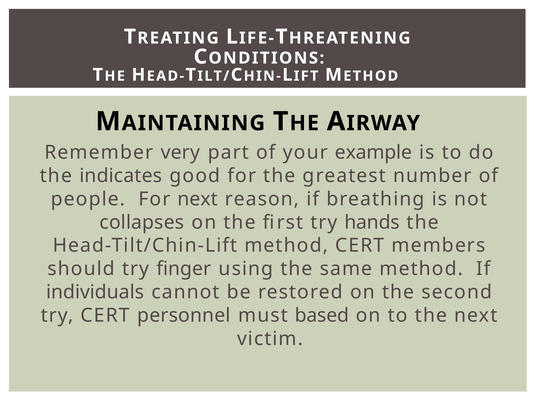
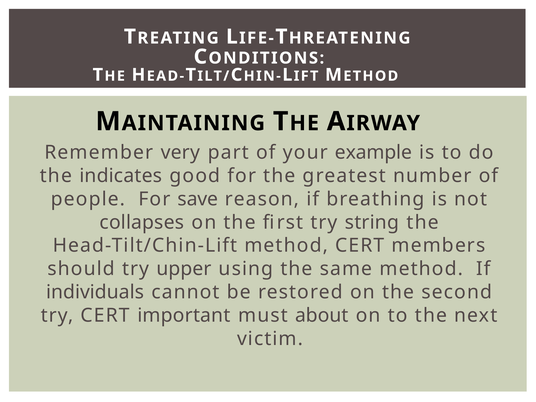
For next: next -> save
hands: hands -> string
finger: finger -> upper
personnel: personnel -> important
based: based -> about
